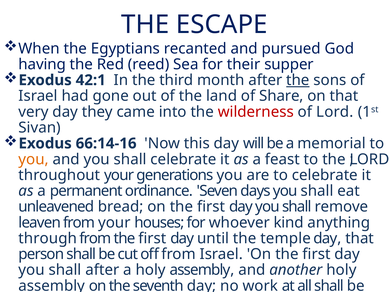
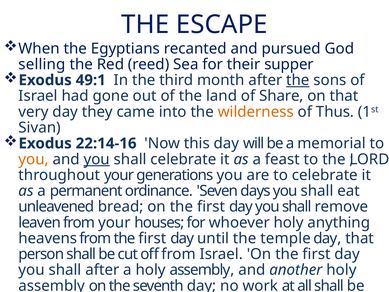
having: having -> selling
42:1: 42:1 -> 49:1
wilderness colour: red -> orange
of Lord: Lord -> Thus
66:14-16: 66:14-16 -> 22:14-16
you at (97, 159) underline: none -> present
whoever kind: kind -> holy
through: through -> heavens
